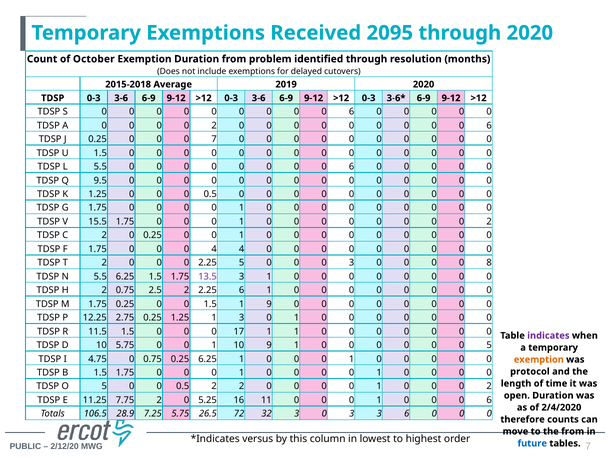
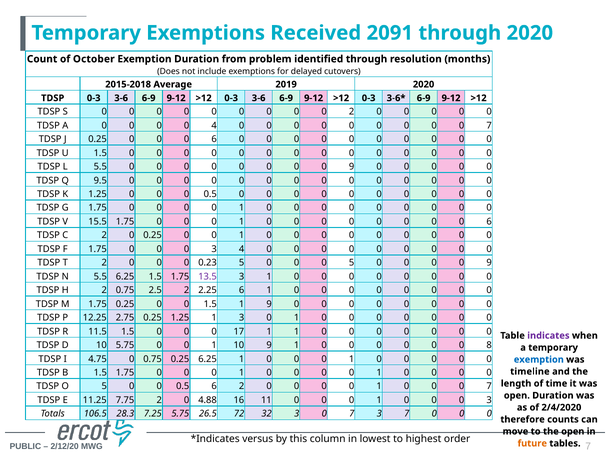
2095: 2095 -> 2091
6 at (352, 112): 6 -> 2
2 at (214, 126): 2 -> 4
6 at (489, 126): 6 -> 7
7 at (214, 139): 7 -> 6
6 at (352, 167): 6 -> 9
2 at (489, 222): 2 -> 6
4 at (214, 249): 4 -> 3
2.25 at (207, 263): 2.25 -> 0.23
3 at (352, 263): 3 -> 5
8 at (489, 263): 8 -> 9
5 at (489, 345): 5 -> 8
exemption at (539, 360) colour: orange -> blue
protocol: protocol -> timeline
2 at (214, 387): 2 -> 6
2 at (489, 387): 2 -> 7
5.25: 5.25 -> 4.88
6 at (489, 400): 6 -> 3
28.9: 28.9 -> 28.3
3 0 3: 3 -> 7
3 6: 6 -> 7
the from: from -> open
future colour: blue -> orange
